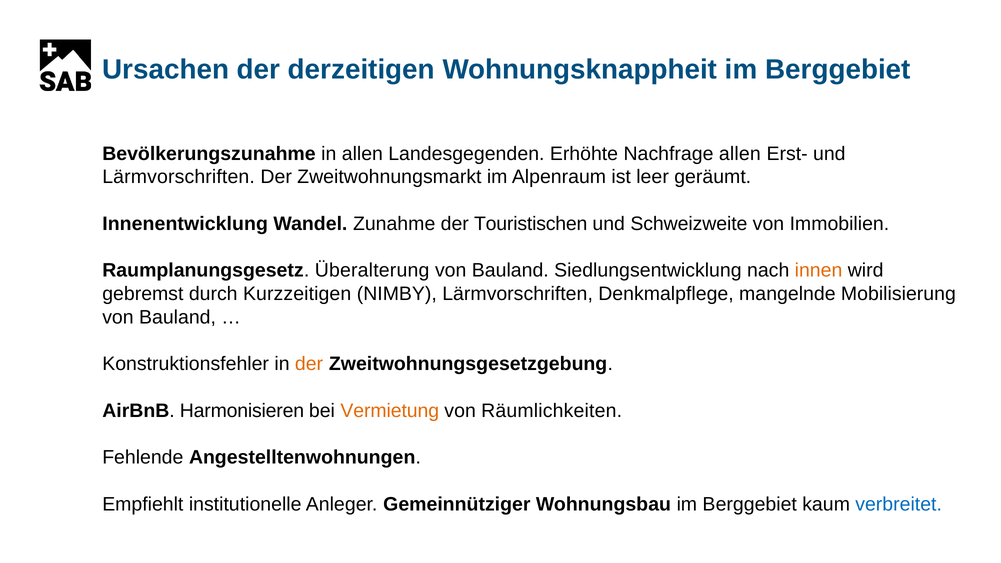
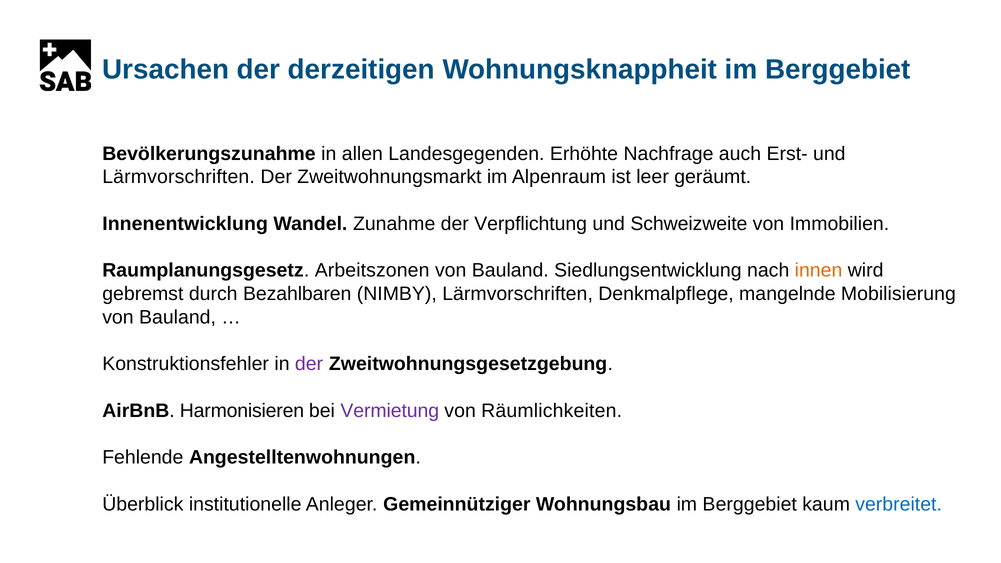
Nachfrage allen: allen -> auch
Touristischen: Touristischen -> Verpflichtung
Überalterung: Überalterung -> Arbeitszonen
Kurzzeitigen: Kurzzeitigen -> Bezahlbaren
der at (309, 364) colour: orange -> purple
Vermietung colour: orange -> purple
Empfiehlt: Empfiehlt -> Überblick
